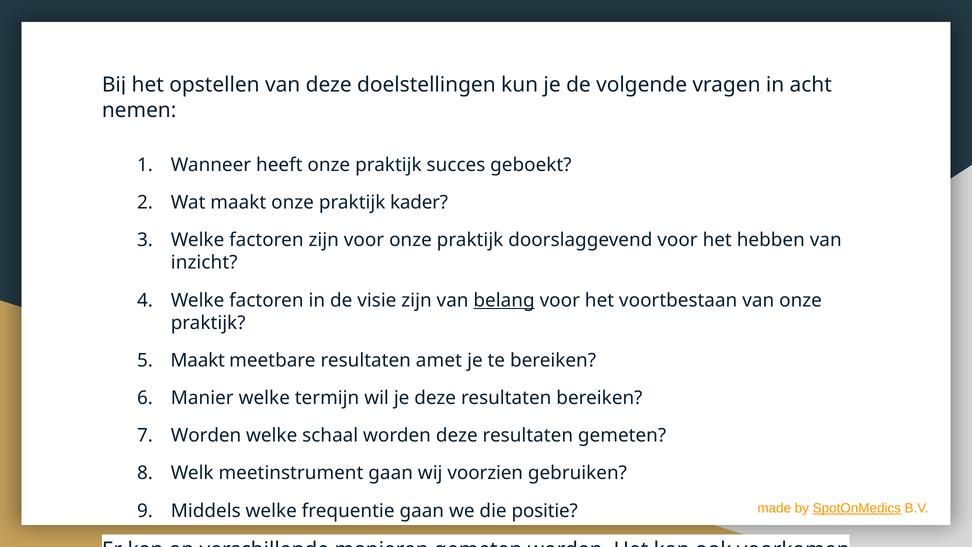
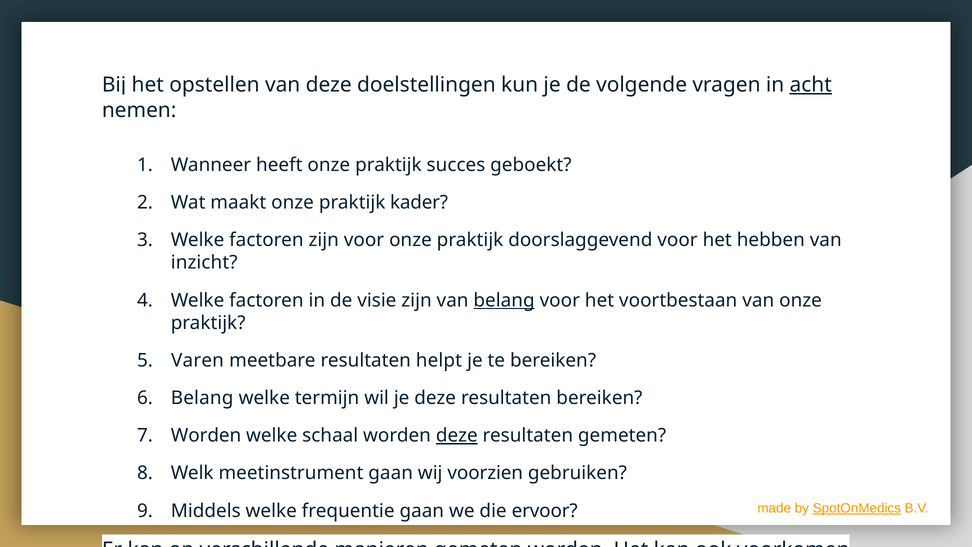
acht underline: none -> present
Maakt at (198, 360): Maakt -> Varen
amet: amet -> helpt
Manier at (202, 398): Manier -> Belang
deze at (457, 435) underline: none -> present
positie: positie -> ervoor
